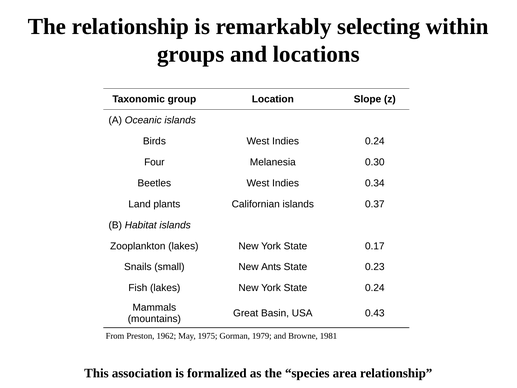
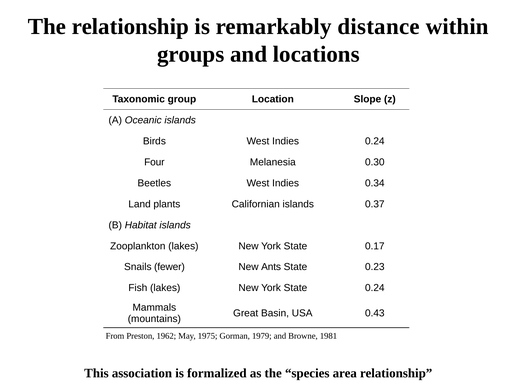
selecting: selecting -> distance
small: small -> fewer
